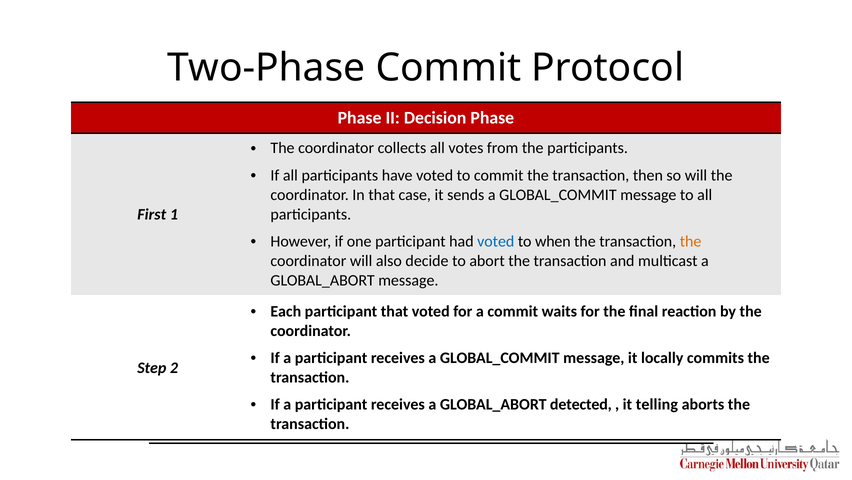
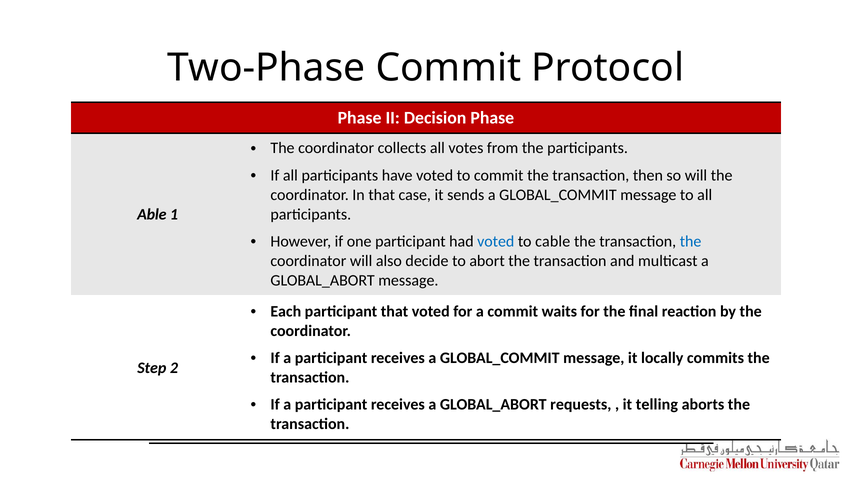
First: First -> Able
when: when -> cable
the at (691, 241) colour: orange -> blue
detected: detected -> requests
